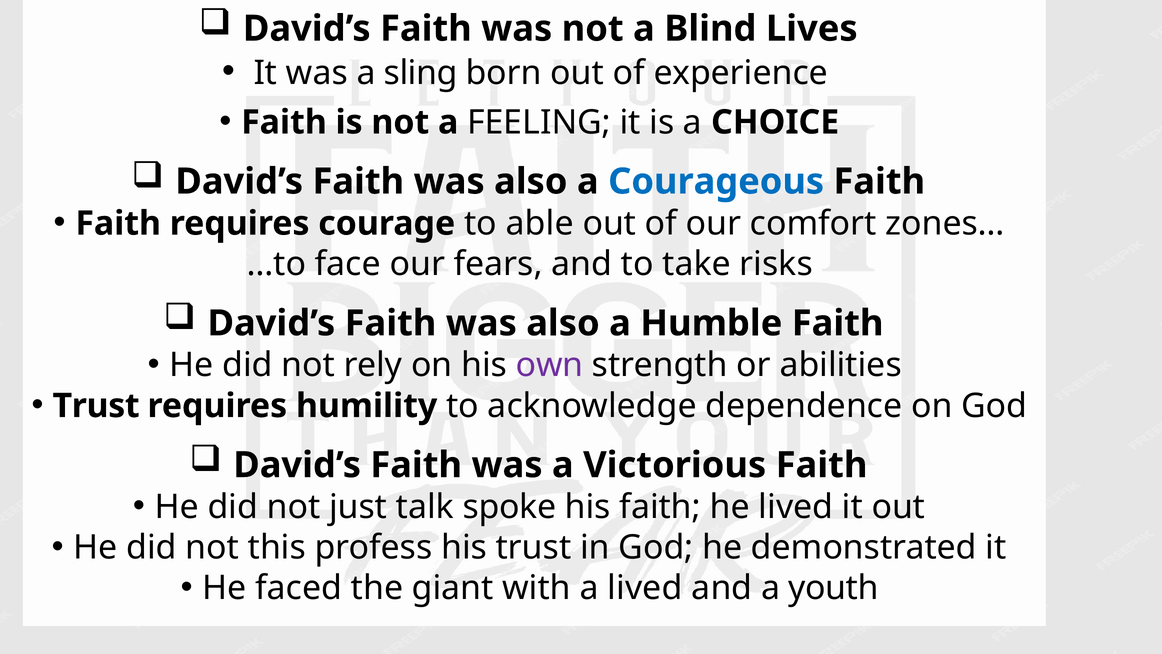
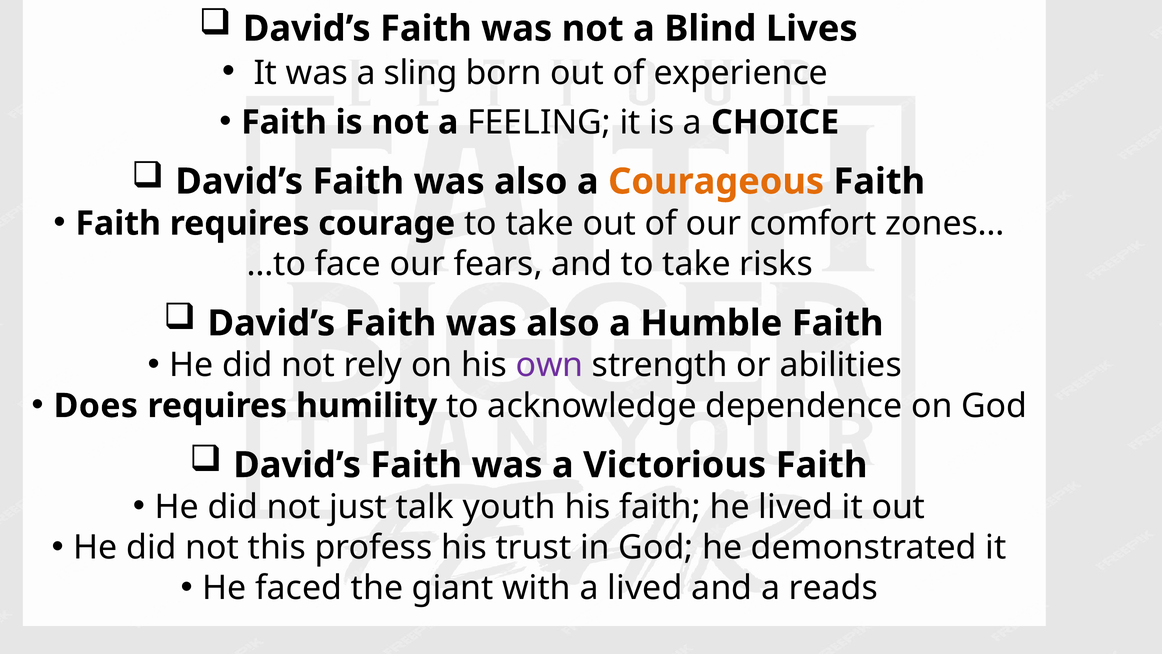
Courageous colour: blue -> orange
courage to able: able -> take
Trust at (96, 406): Trust -> Does
spoke: spoke -> youth
youth: youth -> reads
